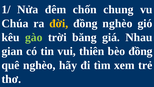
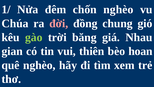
chốn chung: chung -> nghèo
đời colour: yellow -> pink
đồng nghèo: nghèo -> chung
bèo đồng: đồng -> hoan
